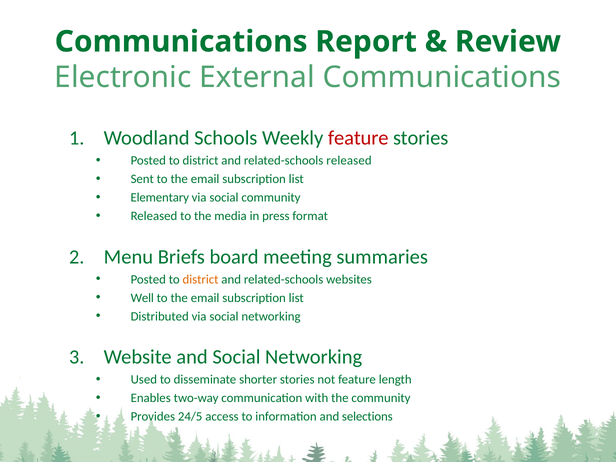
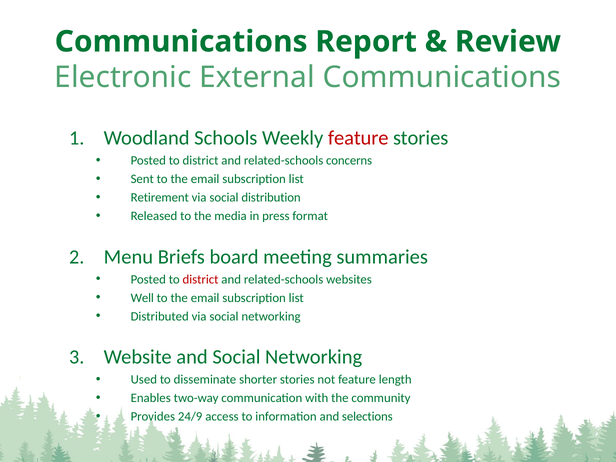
related-schools released: released -> concerns
Elementary: Elementary -> Retirement
social community: community -> distribution
district at (201, 279) colour: orange -> red
24/5: 24/5 -> 24/9
